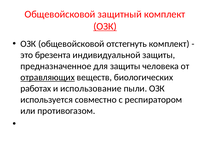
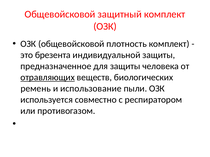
ОЗК at (105, 26) underline: present -> none
отстегнуть: отстегнуть -> плотность
работах: работах -> ремень
